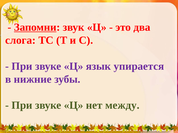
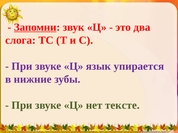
между: между -> тексте
